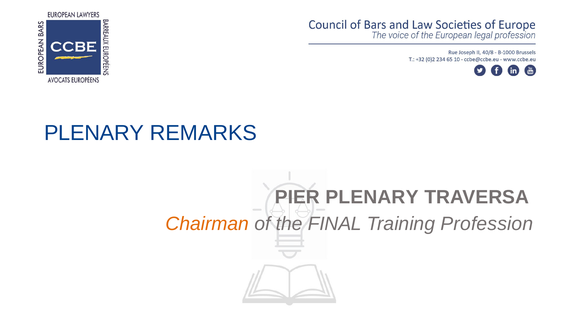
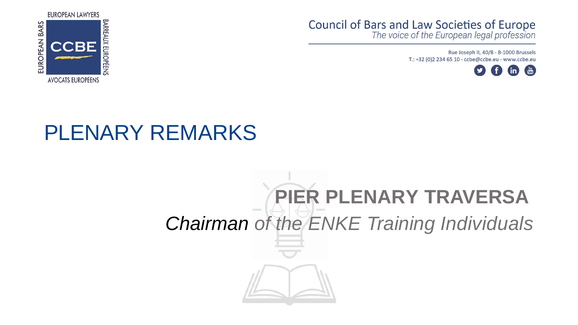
Chairman colour: orange -> black
FINAL: FINAL -> ENKE
Profession: Profession -> Individuals
